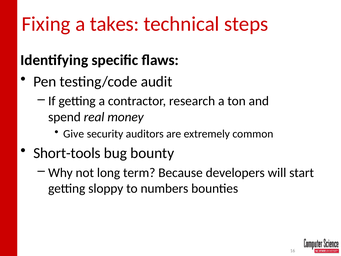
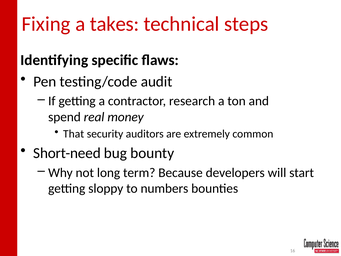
Give: Give -> That
Short-tools: Short-tools -> Short-need
